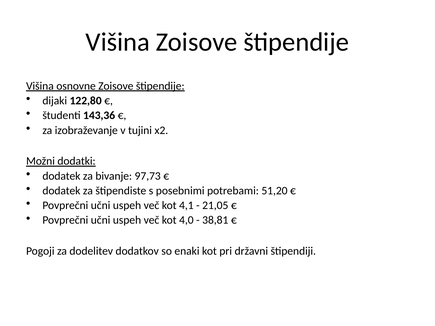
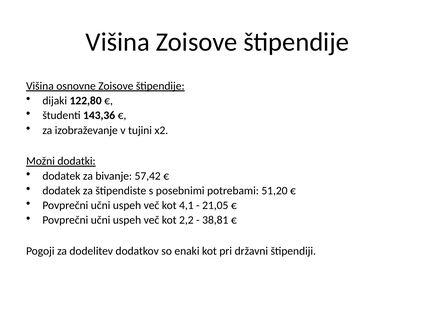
97,73: 97,73 -> 57,42
4,0: 4,0 -> 2,2
